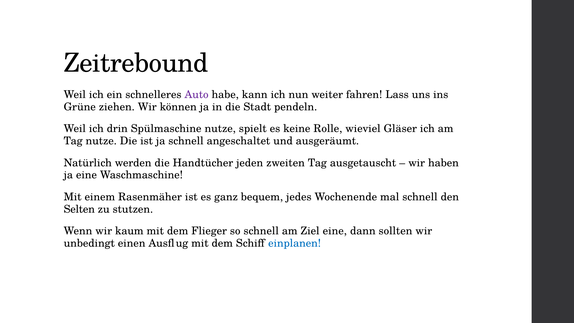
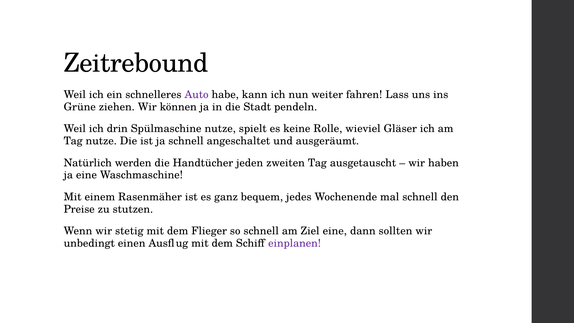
Selten: Selten -> Preise
kaum: kaum -> stetig
einplanen colour: blue -> purple
